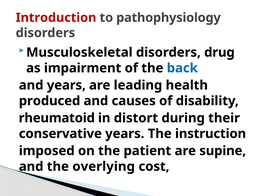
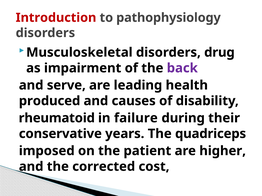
back colour: blue -> purple
and years: years -> serve
distort: distort -> failure
instruction: instruction -> quadriceps
supine: supine -> higher
overlying: overlying -> corrected
